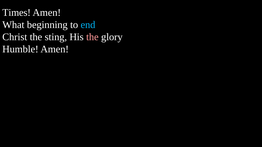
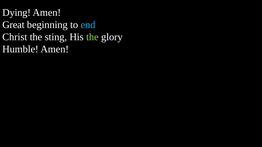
Times: Times -> Dying
What: What -> Great
the at (92, 37) colour: pink -> light green
